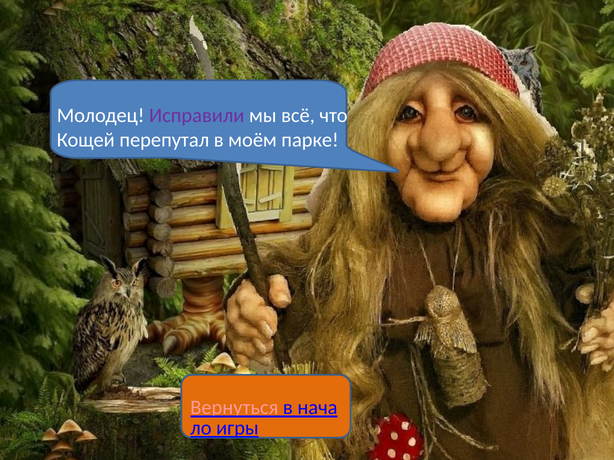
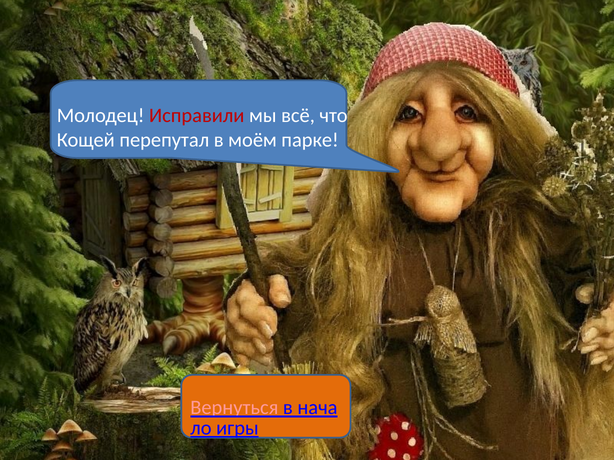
Исправили colour: purple -> red
